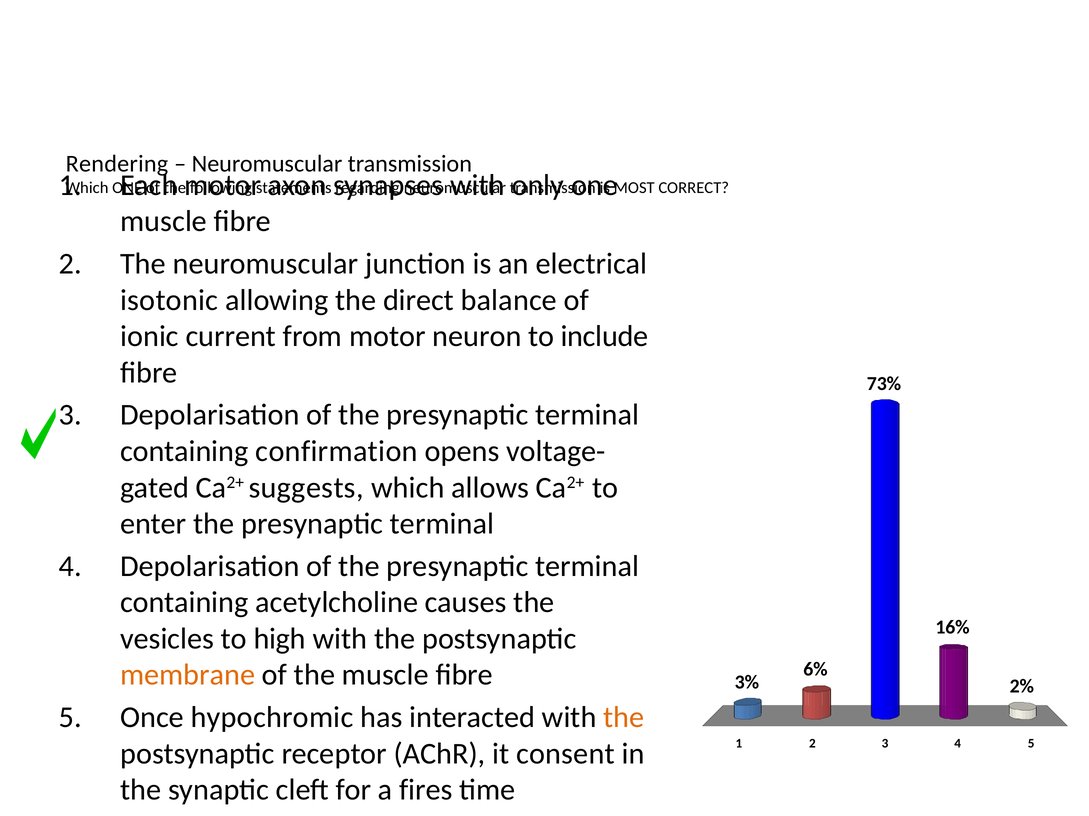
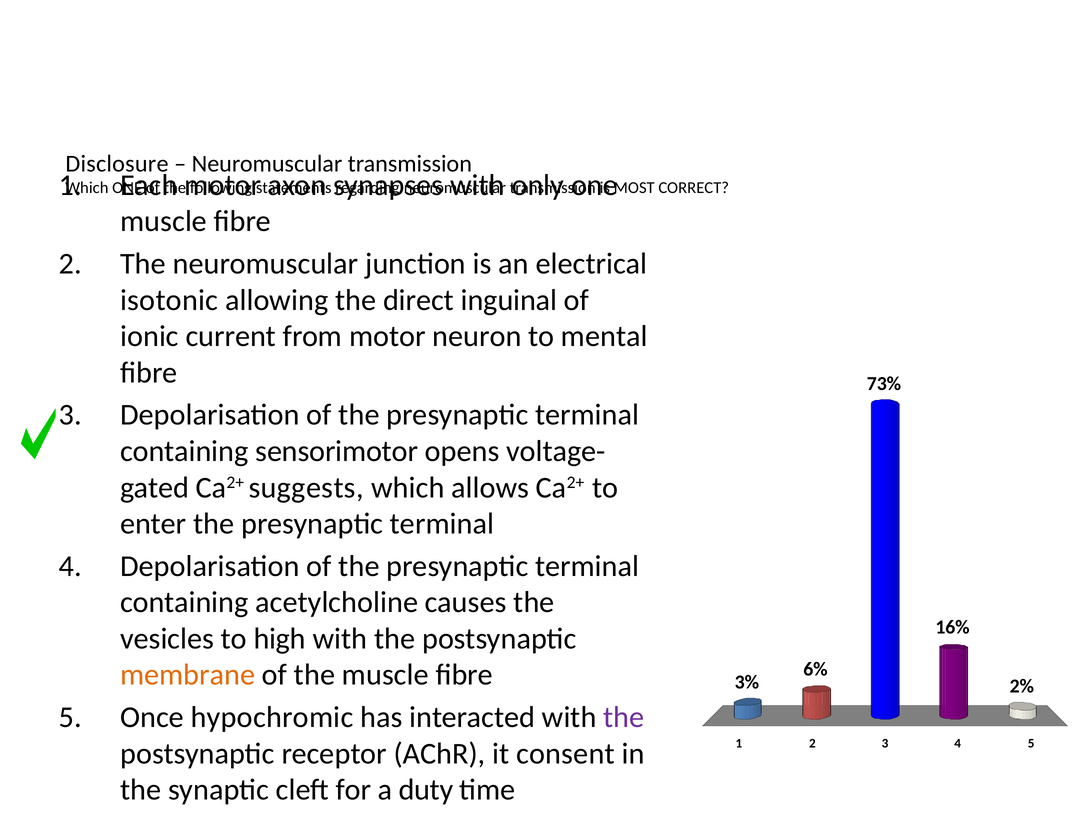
Rendering: Rendering -> Disclosure
balance: balance -> inguinal
include: include -> mental
confirmation: confirmation -> sensorimotor
the at (624, 718) colour: orange -> purple
fires: fires -> duty
